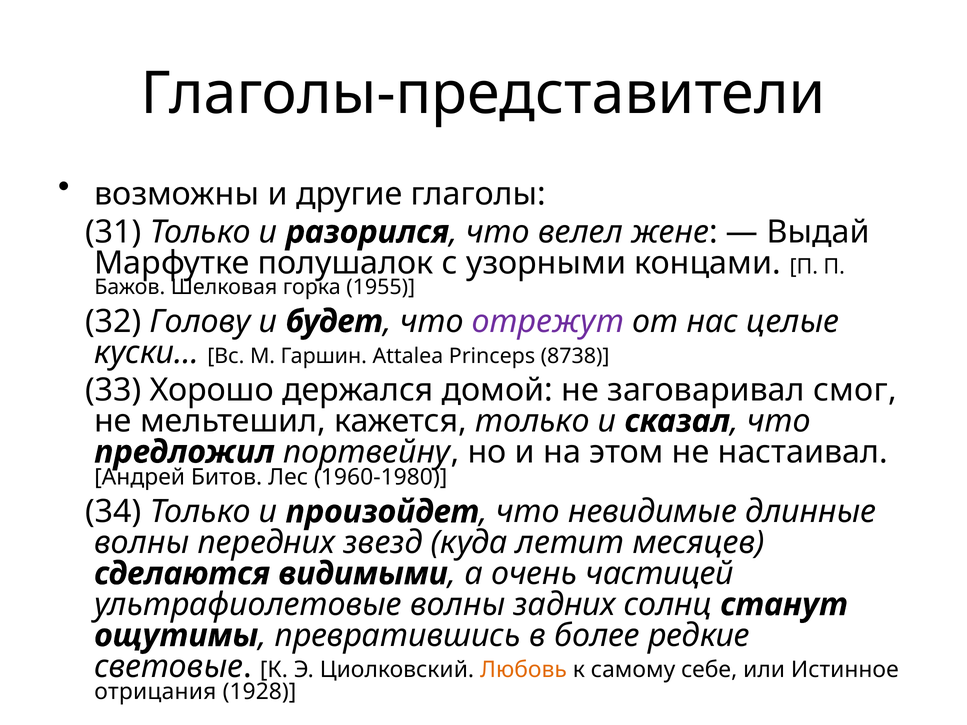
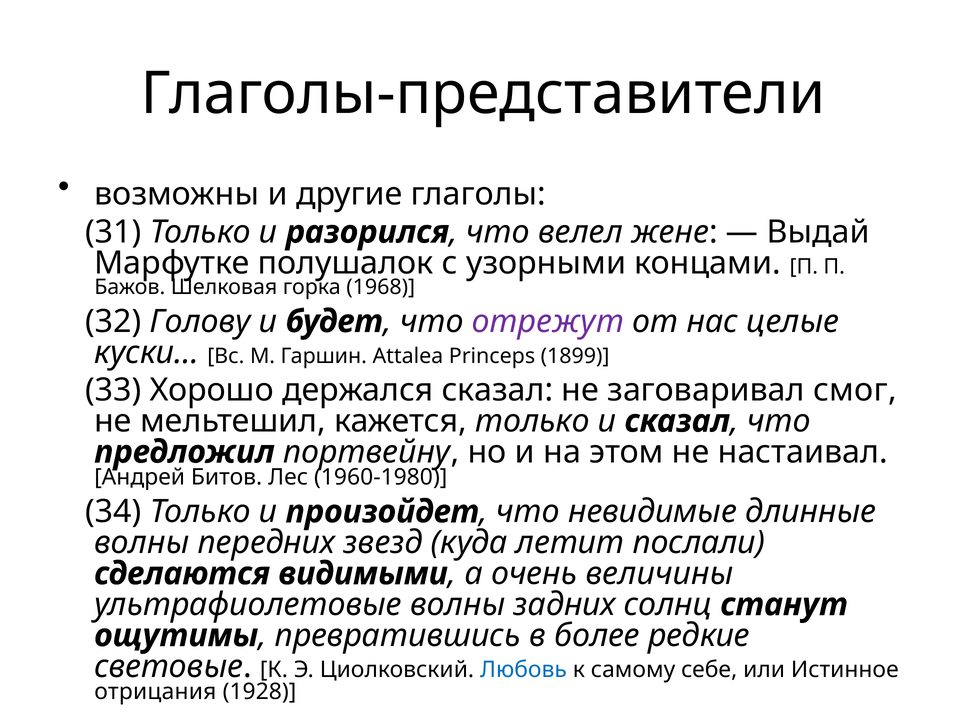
1955: 1955 -> 1968
8738: 8738 -> 1899
держался домой: домой -> сказал
месяцев: месяцев -> послали
частицей: частицей -> величины
Любовь colour: orange -> blue
